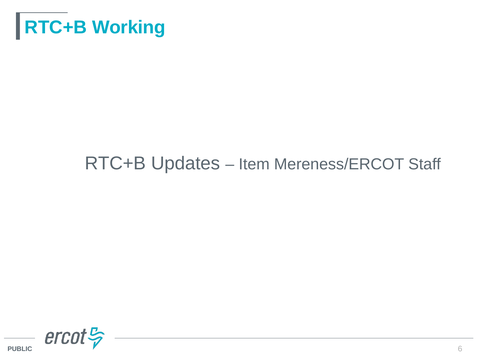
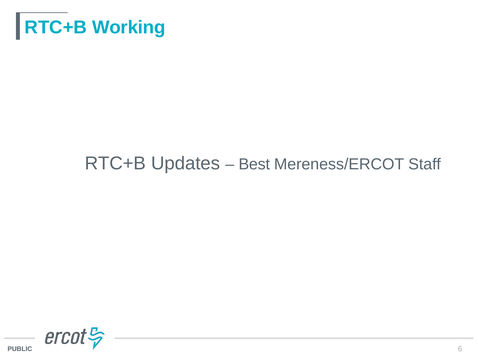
Item: Item -> Best
